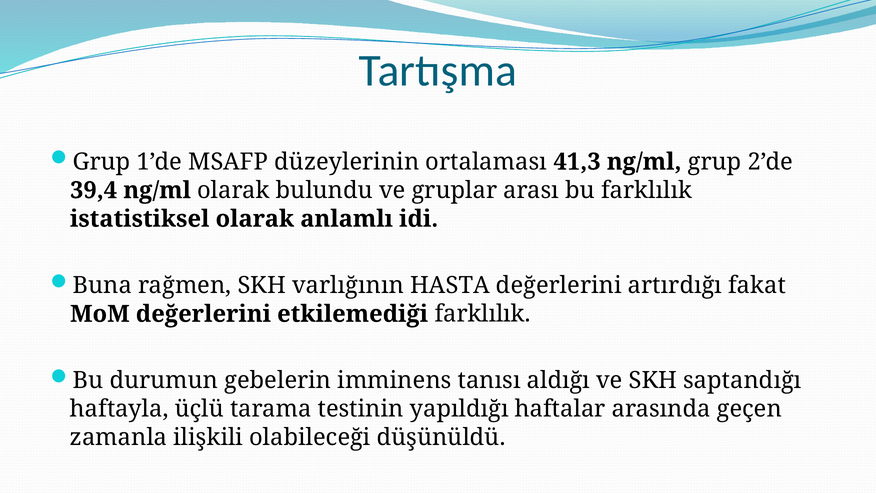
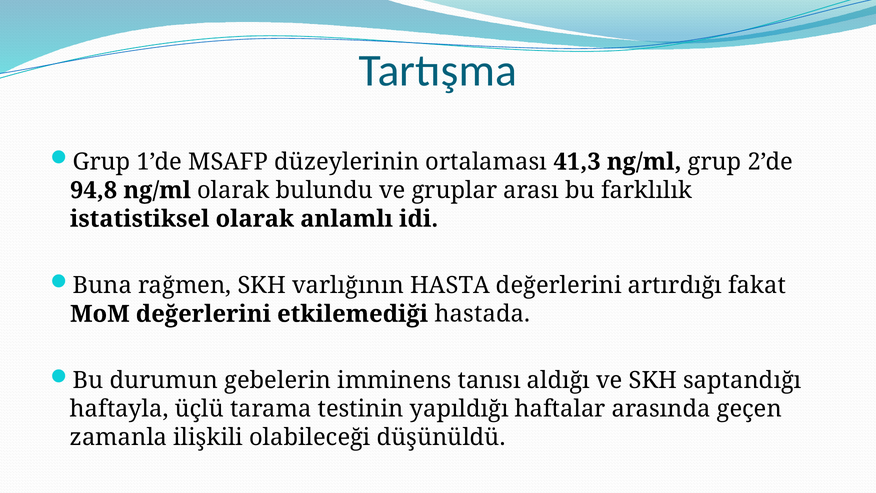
39,4: 39,4 -> 94,8
etkilemediği farklılık: farklılık -> hastada
